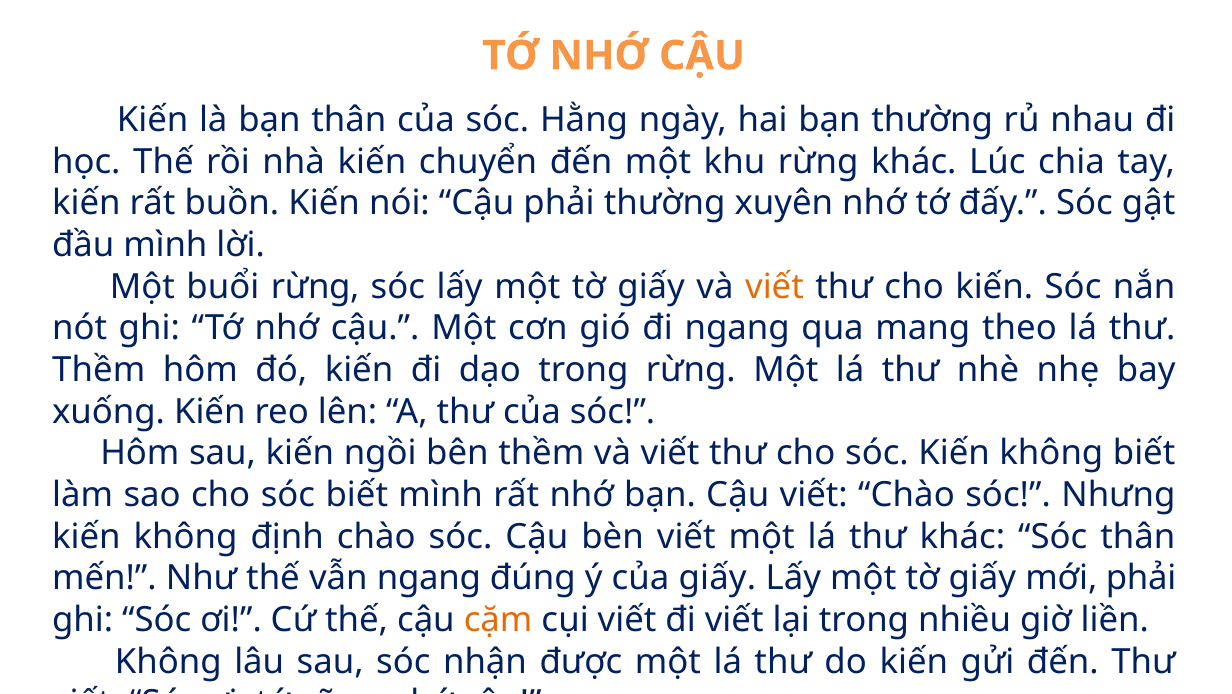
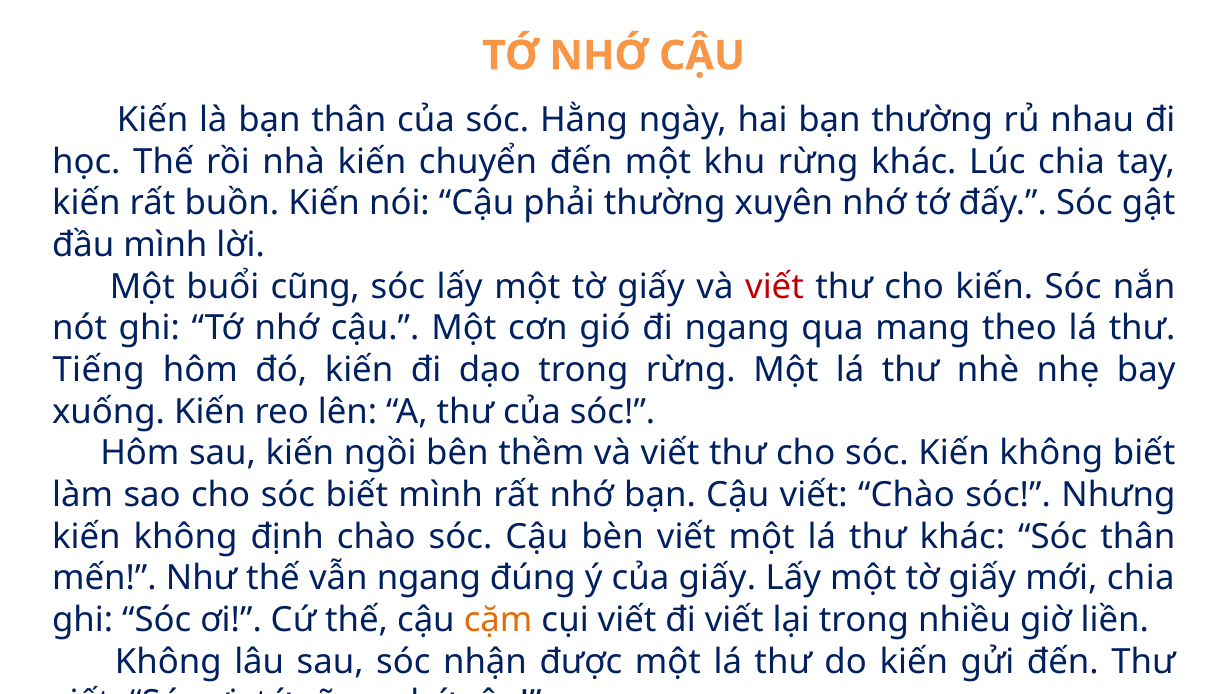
buổi rừng: rừng -> cũng
viết at (774, 287) colour: orange -> red
Thềm at (99, 370): Thềm -> Tiếng
mới phải: phải -> chia
